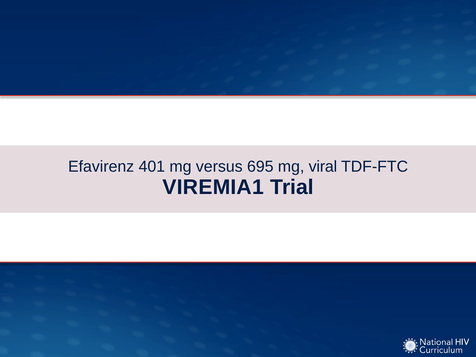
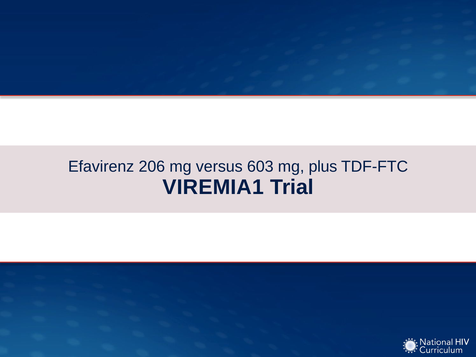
401: 401 -> 206
695: 695 -> 603
viral: viral -> plus
